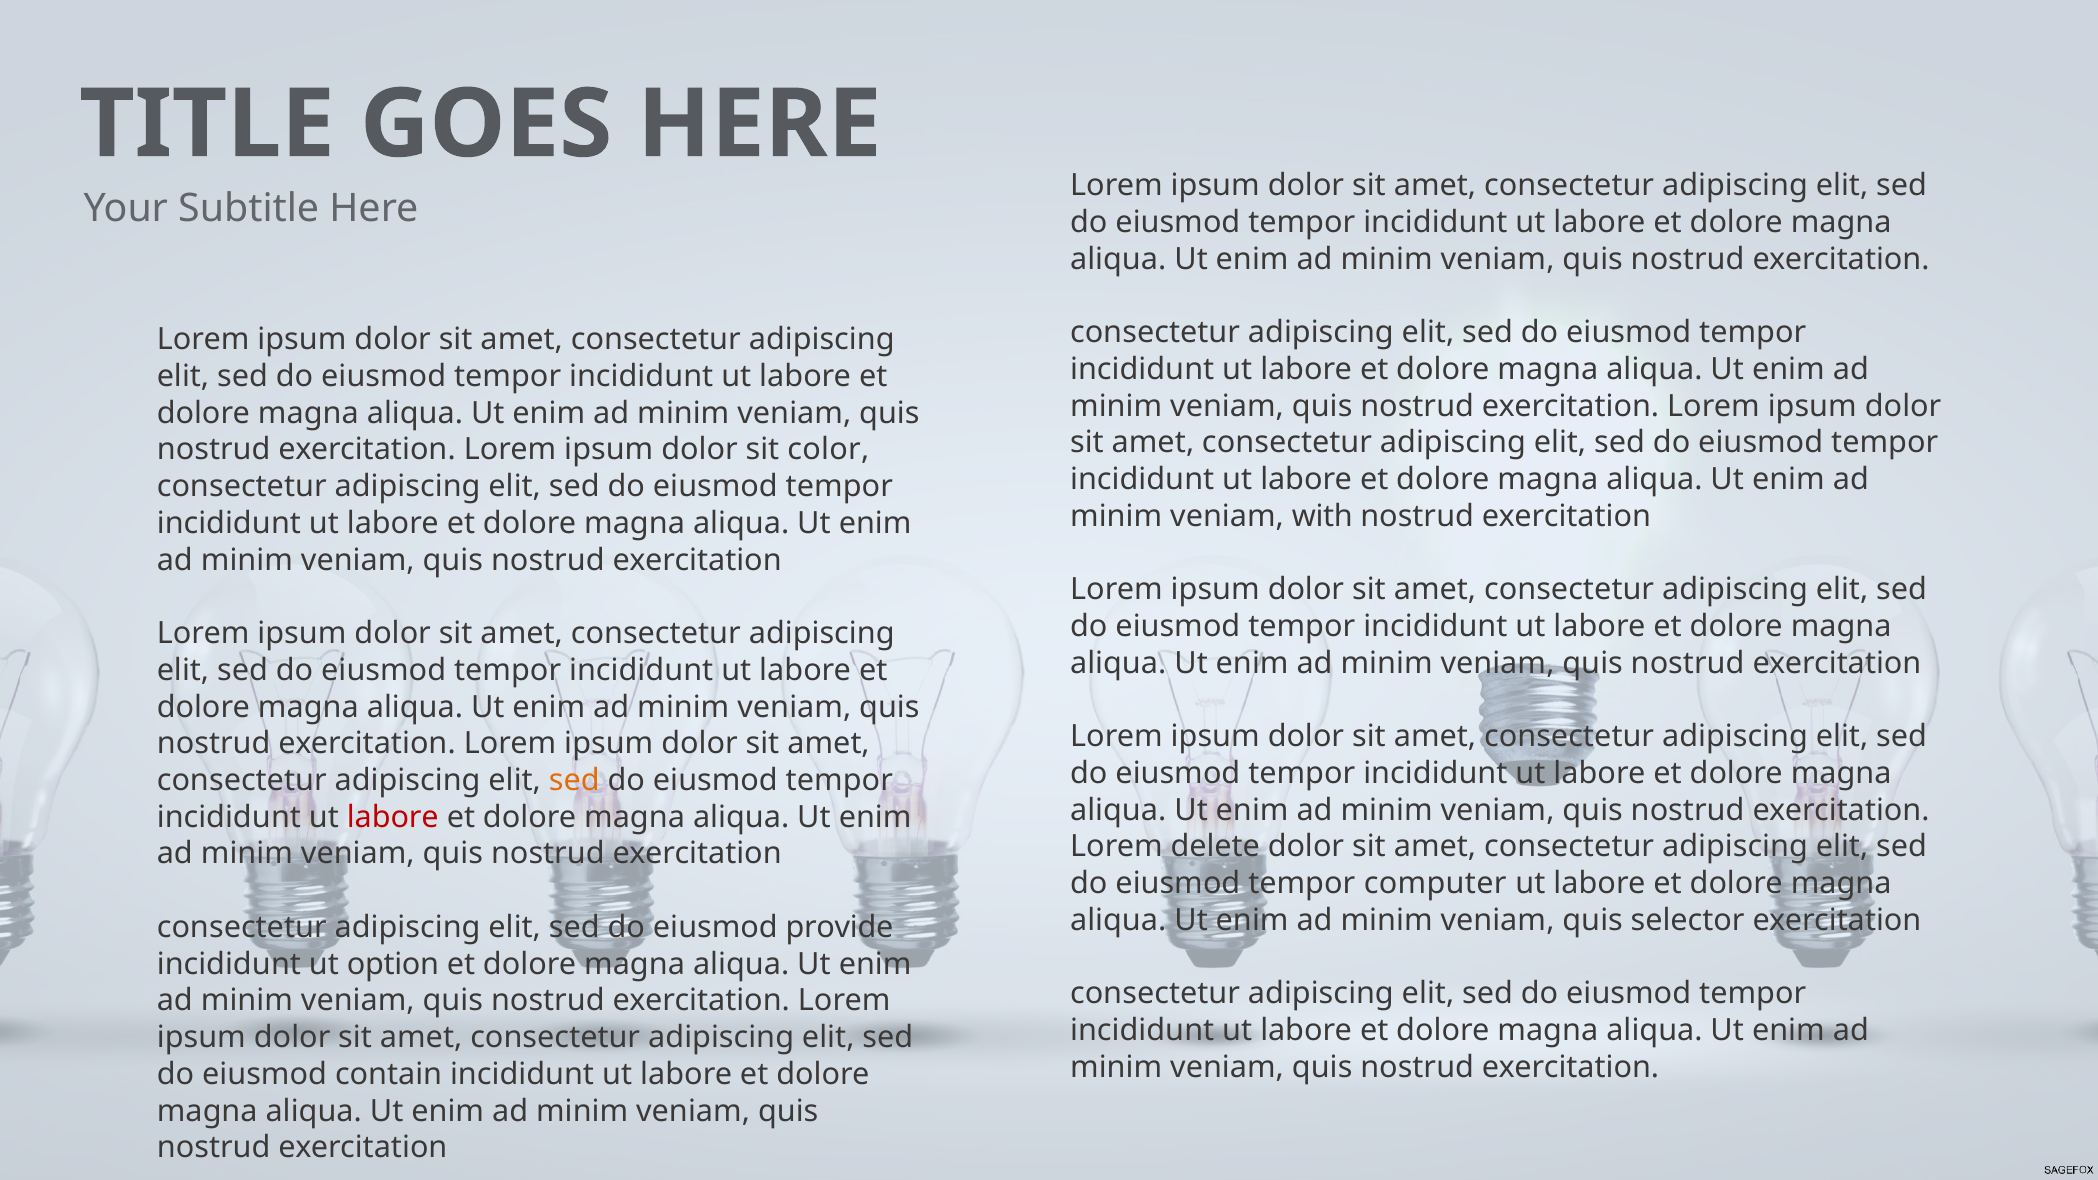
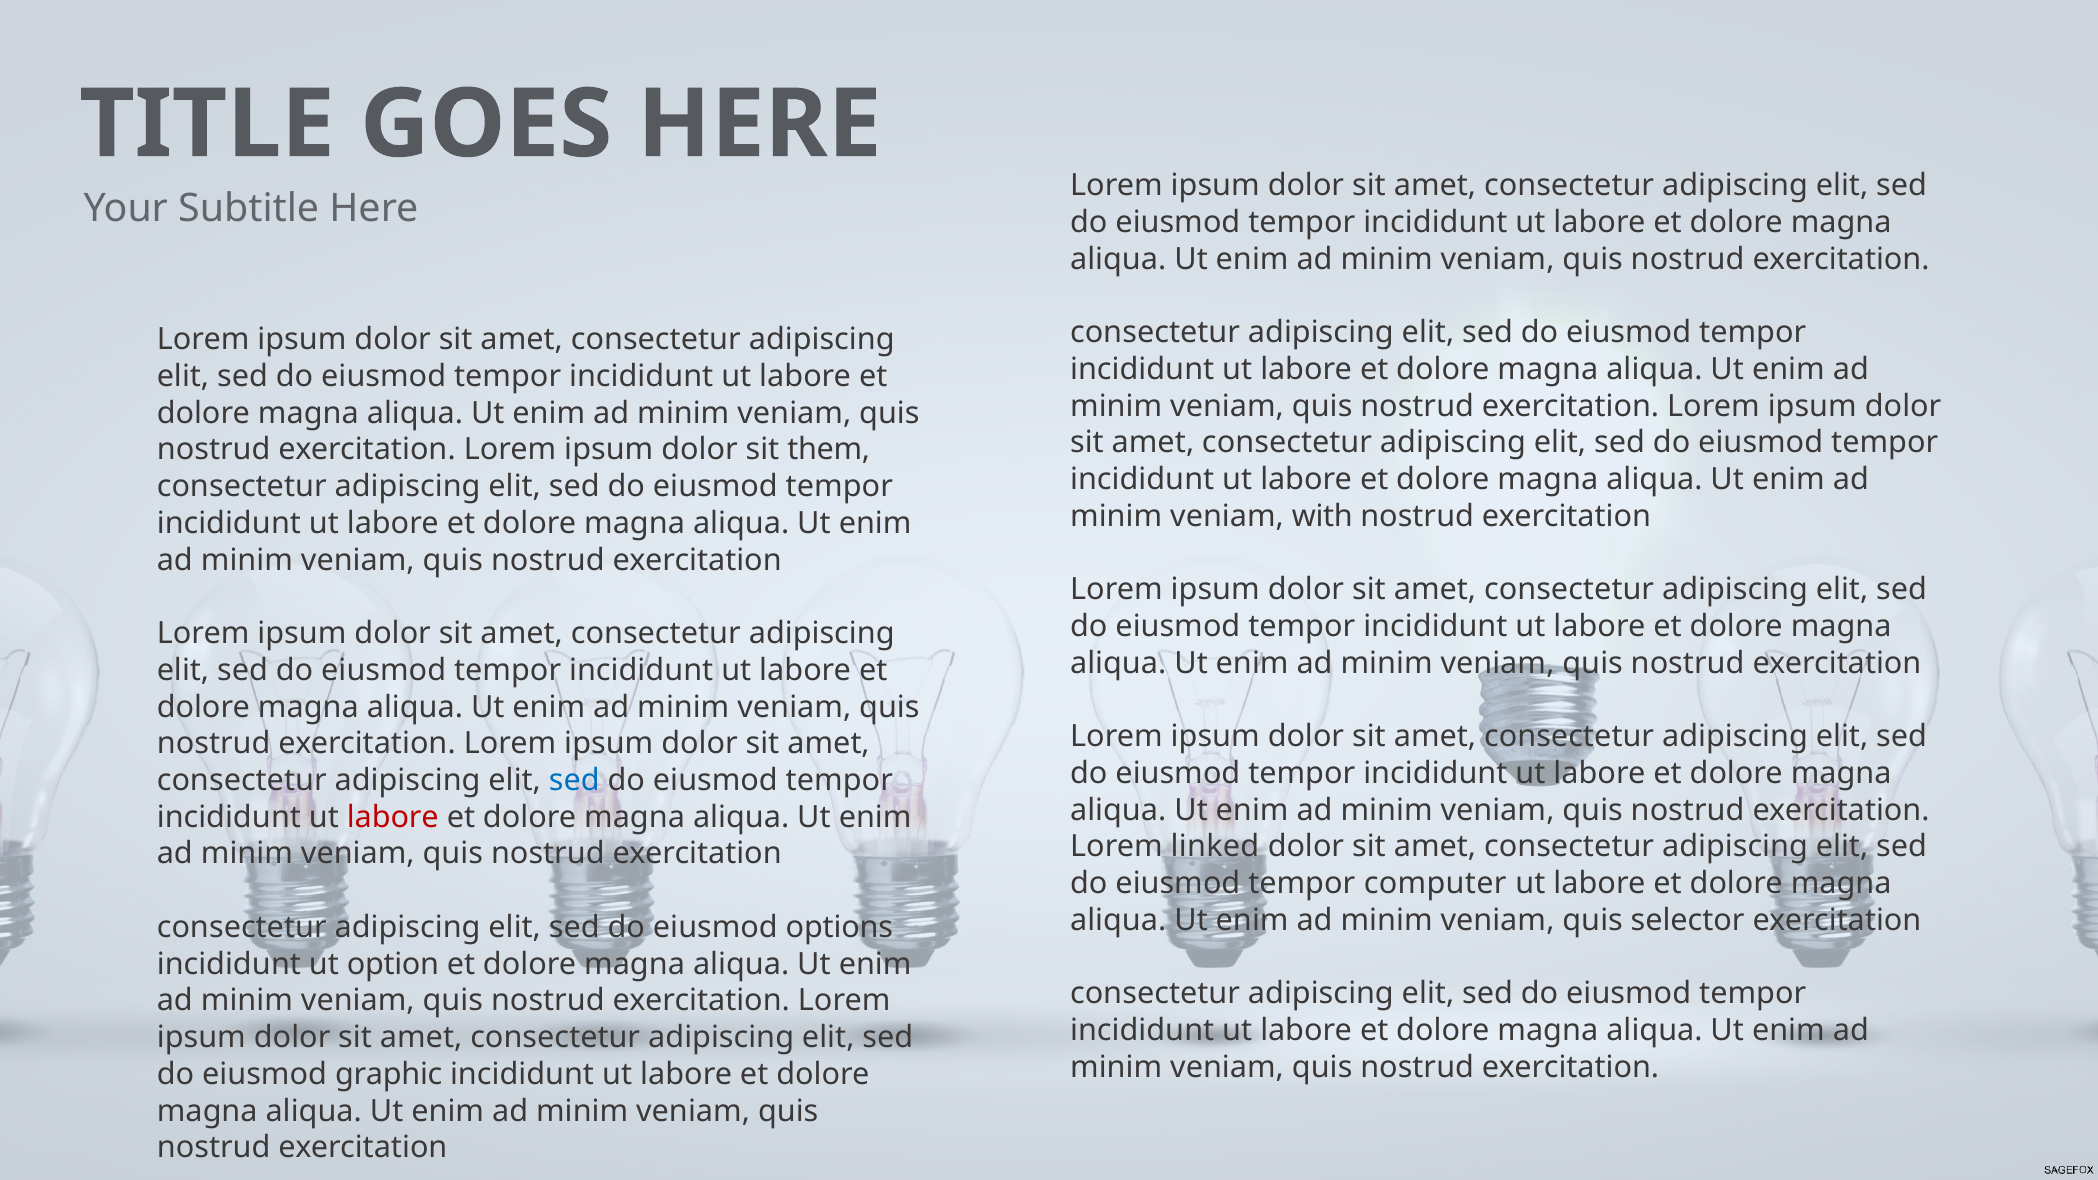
color: color -> them
sed at (574, 780) colour: orange -> blue
delete: delete -> linked
provide: provide -> options
contain: contain -> graphic
